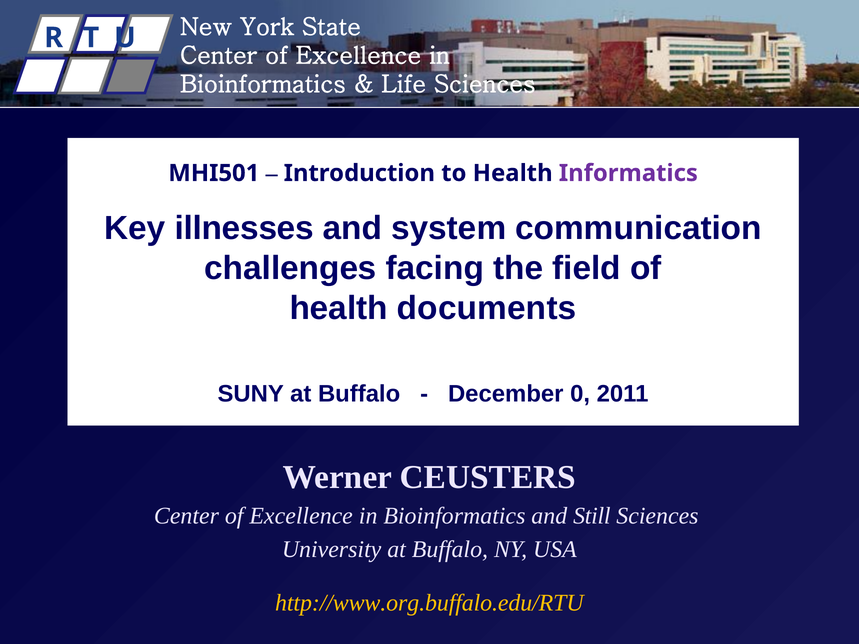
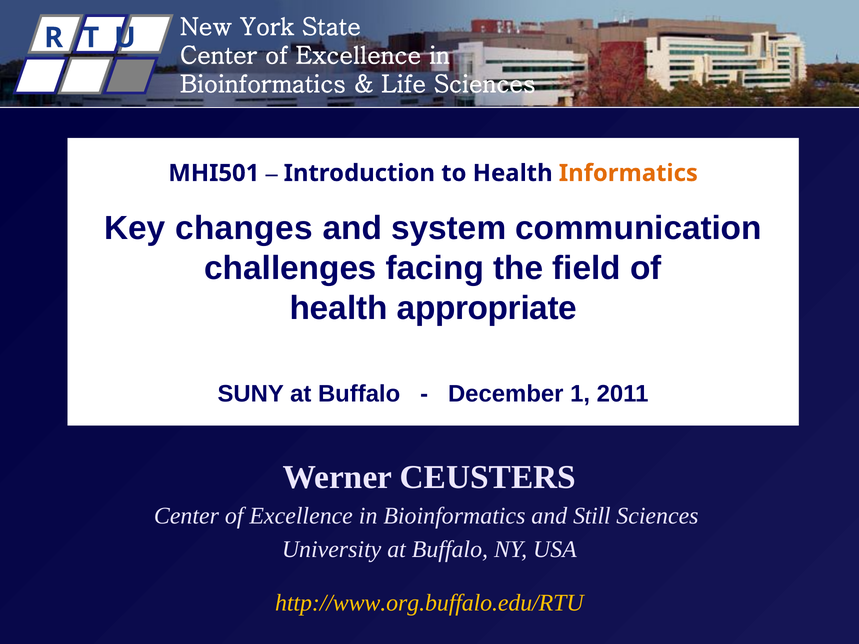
Informatics colour: purple -> orange
illnesses: illnesses -> changes
documents: documents -> appropriate
0: 0 -> 1
